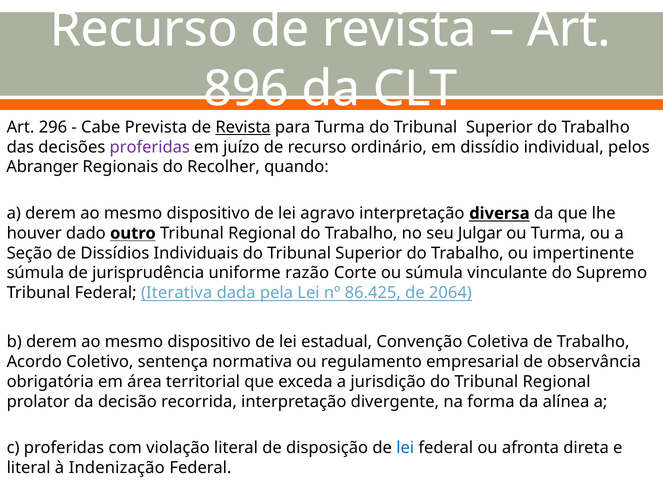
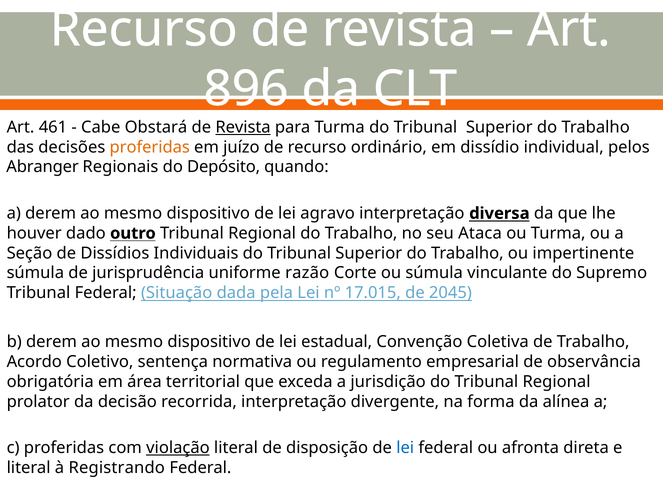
296: 296 -> 461
Prevista: Prevista -> Obstará
proferidas at (150, 147) colour: purple -> orange
Recolher: Recolher -> Depósito
Julgar: Julgar -> Ataca
Iterativa: Iterativa -> Situação
86.425: 86.425 -> 17.015
2064: 2064 -> 2045
violação underline: none -> present
Indenização: Indenização -> Registrando
